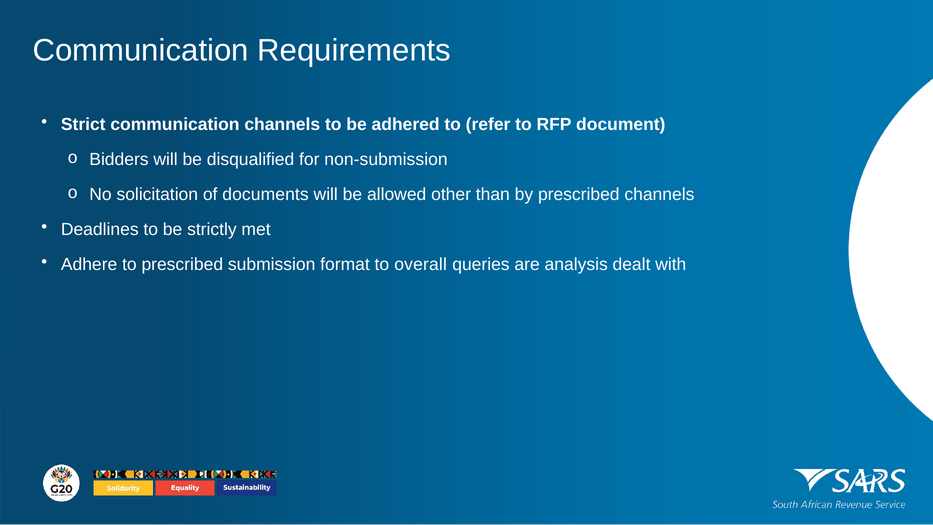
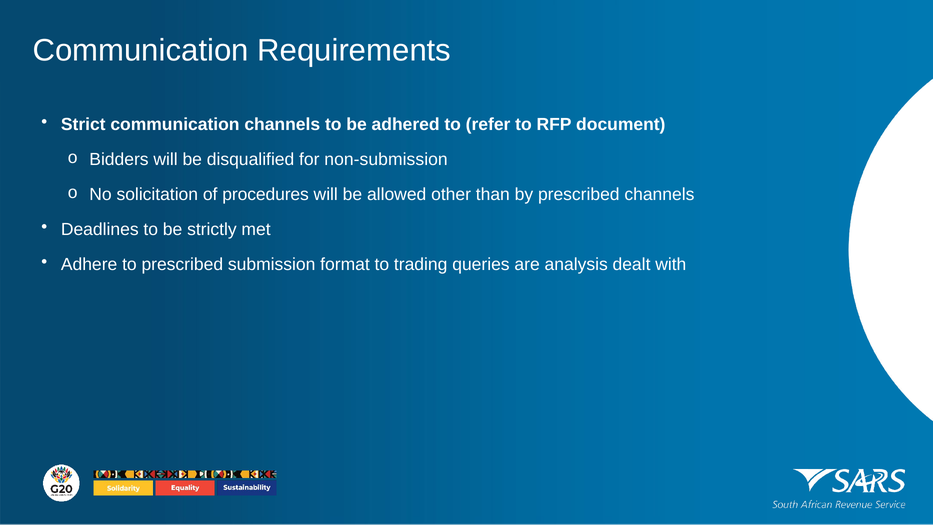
documents: documents -> procedures
overall: overall -> trading
